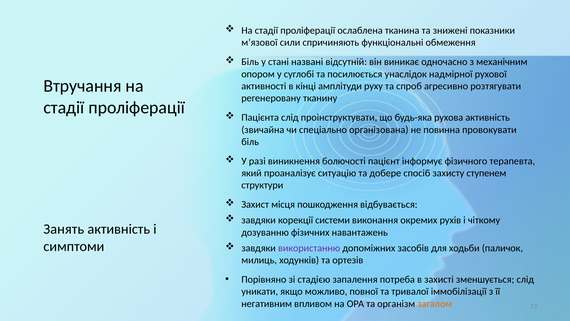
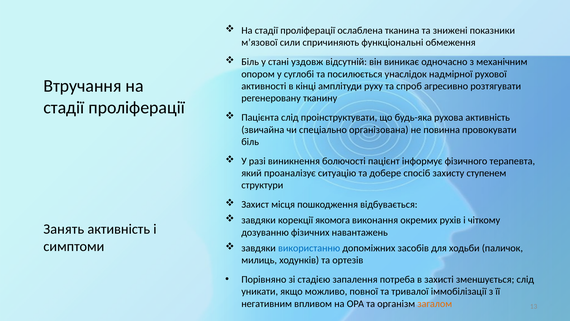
названі: названі -> уздовж
системи: системи -> якомога
використанню colour: purple -> blue
